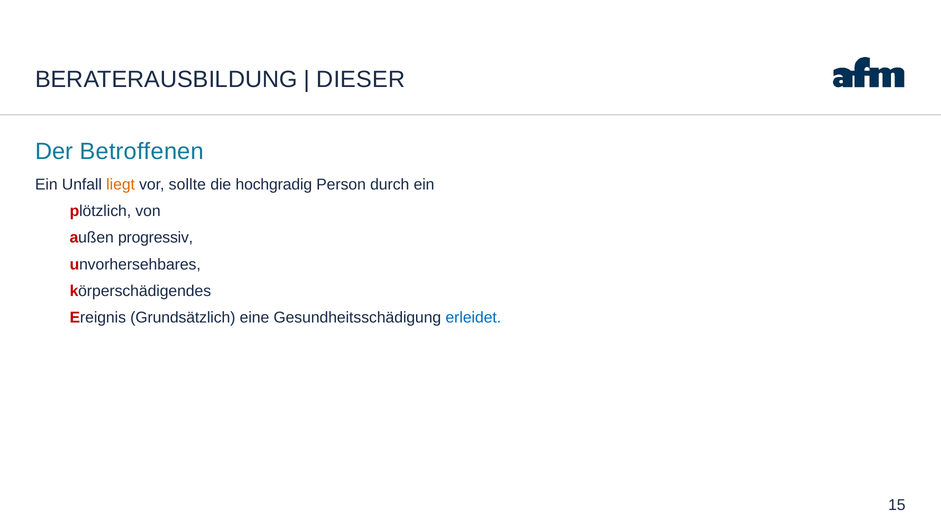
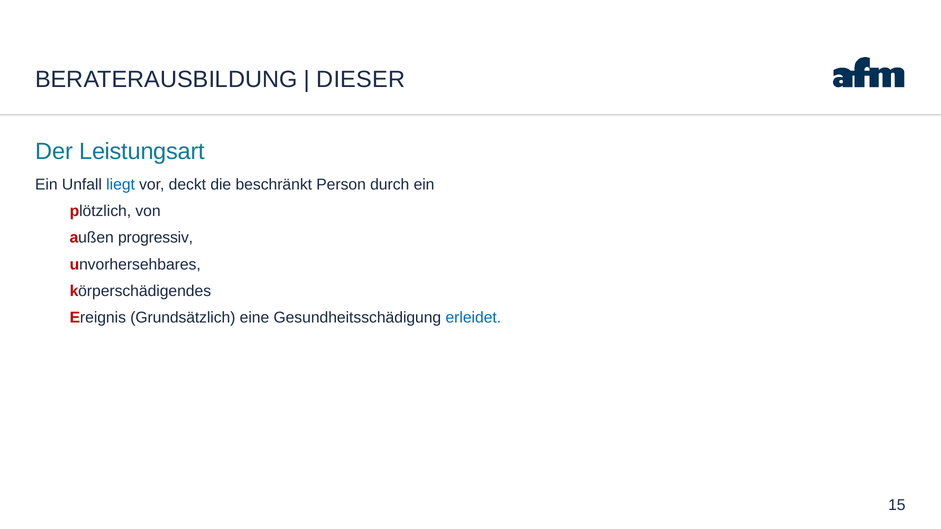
Betroffenen: Betroffenen -> Leistungsart
liegt colour: orange -> blue
sollte: sollte -> deckt
hochgradig: hochgradig -> beschränkt
